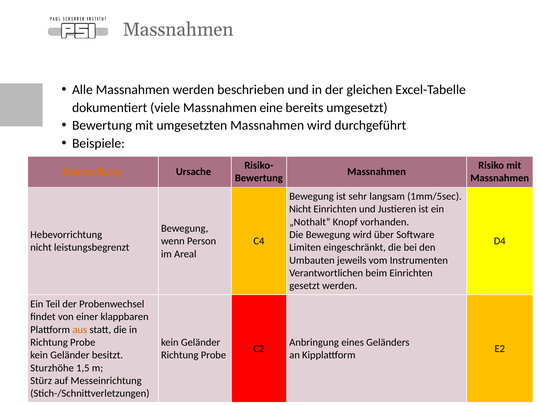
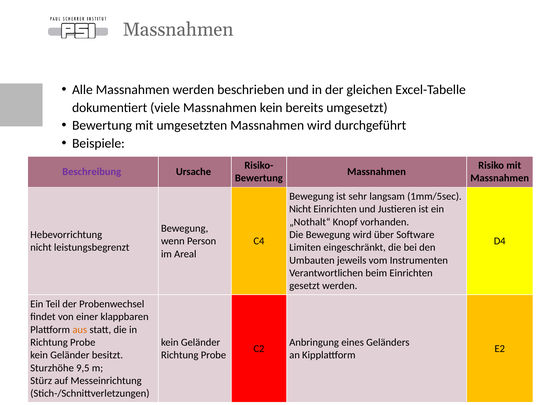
Massnahmen eine: eine -> kein
Beschreibung colour: orange -> purple
1,5: 1,5 -> 9,5
